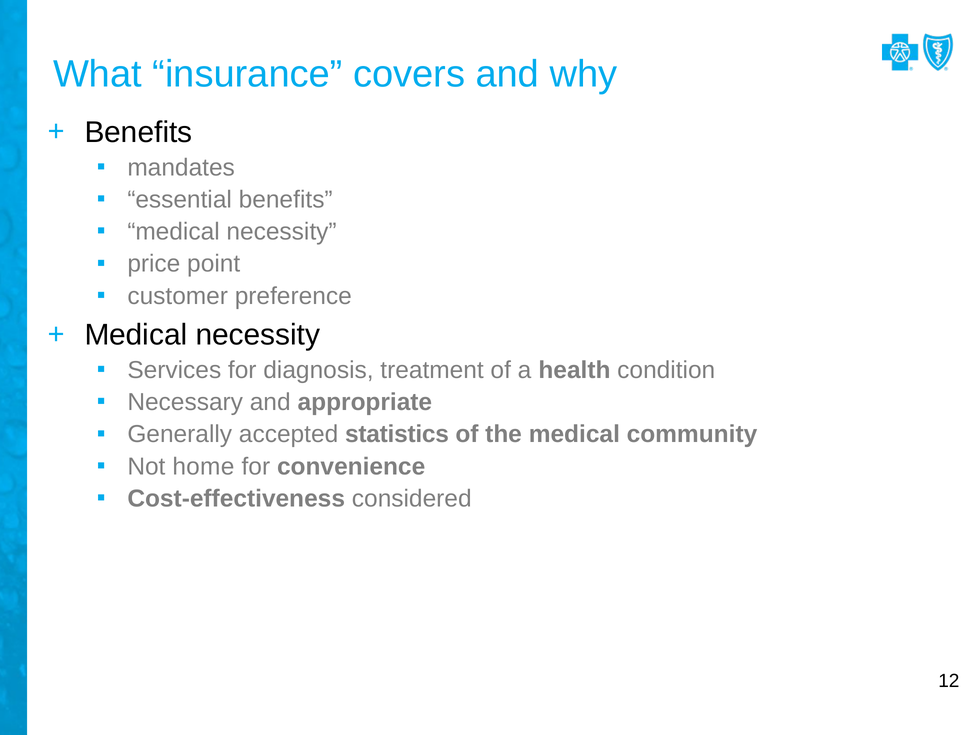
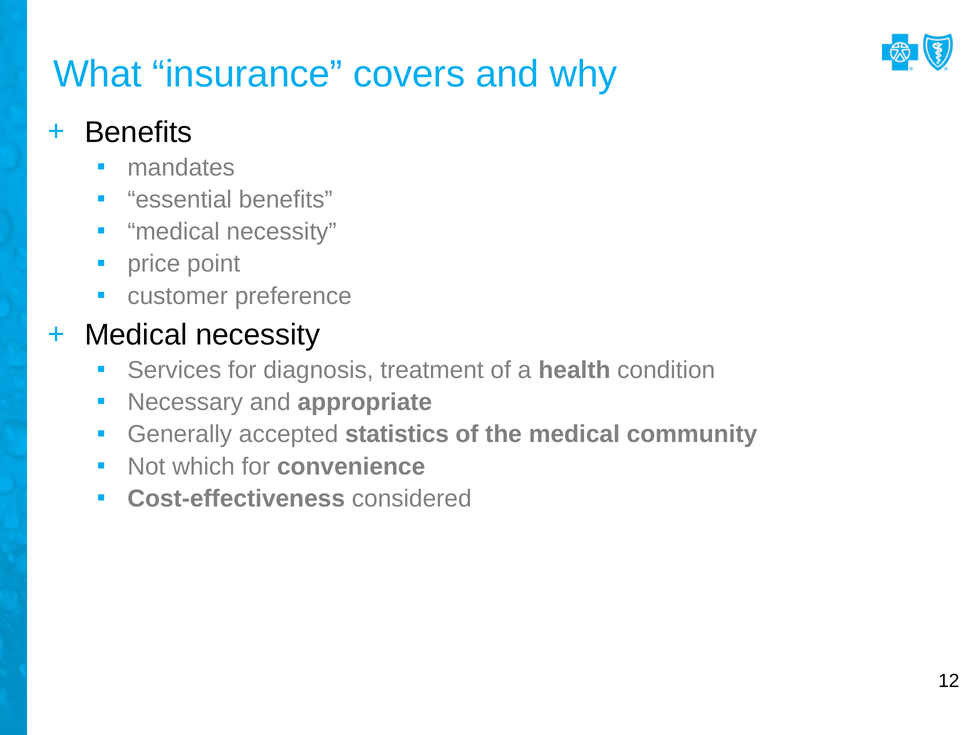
home: home -> which
